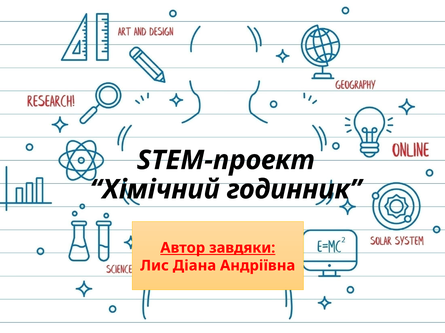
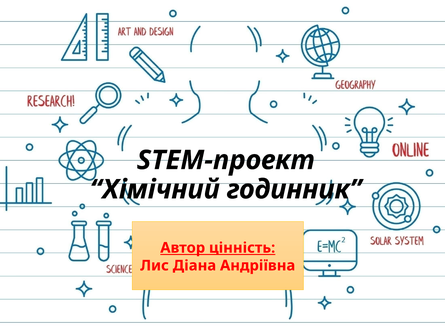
завдяки: завдяки -> цінність
